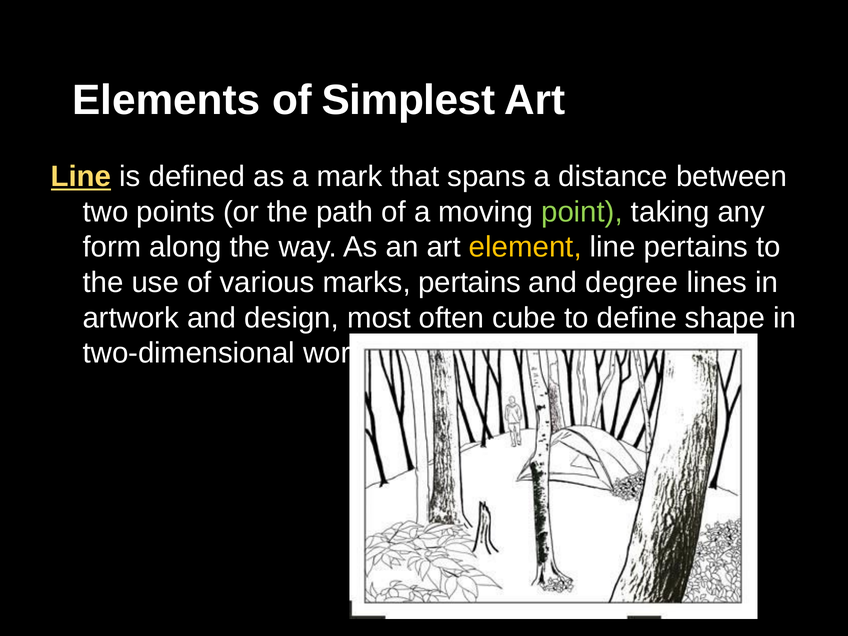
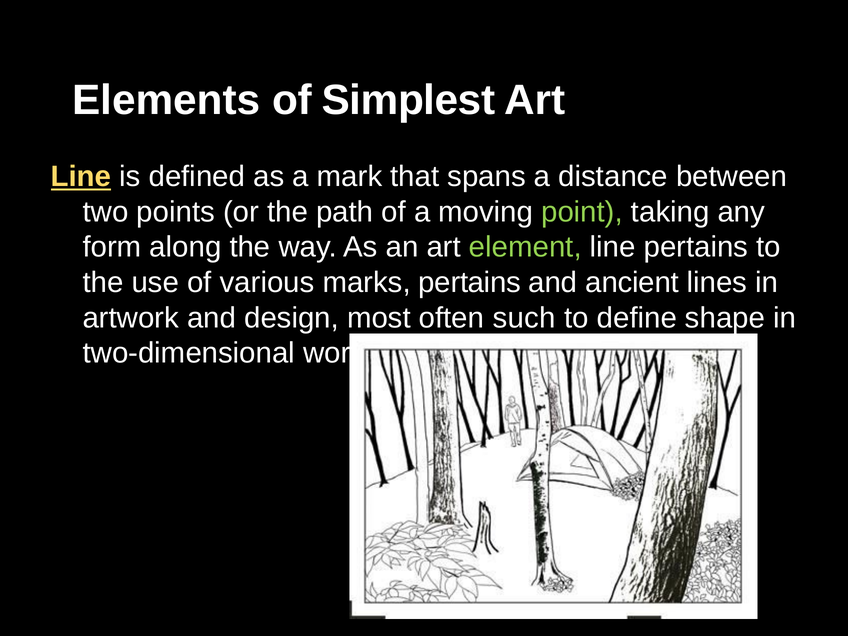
element colour: yellow -> light green
degree: degree -> ancient
cube: cube -> such
